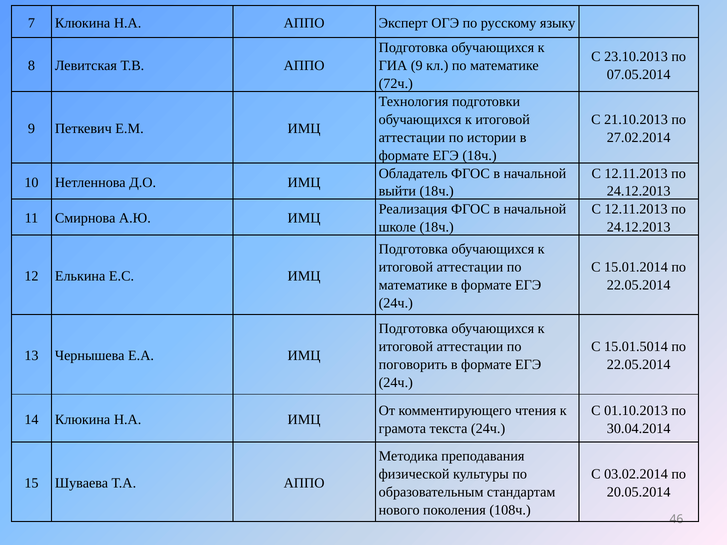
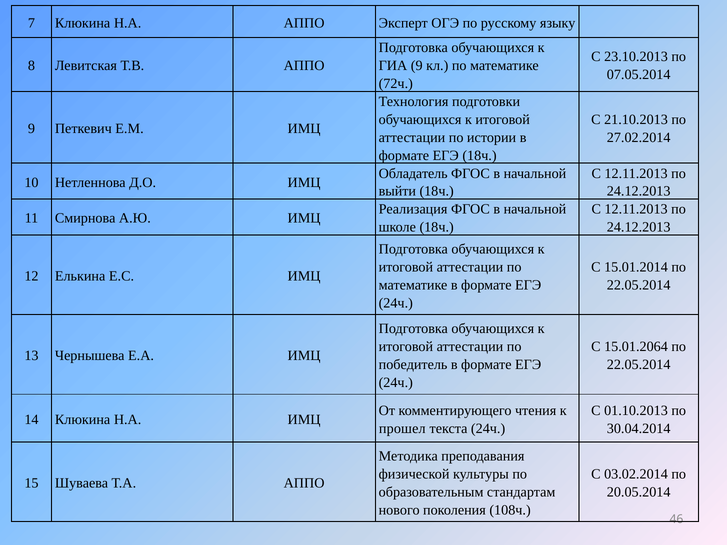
15.01.5014: 15.01.5014 -> 15.01.2064
поговорить: поговорить -> победитель
грамота: грамота -> прошел
